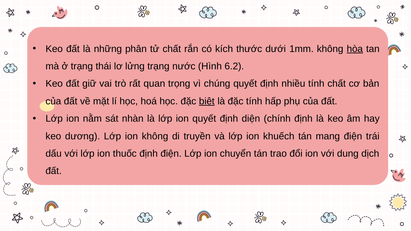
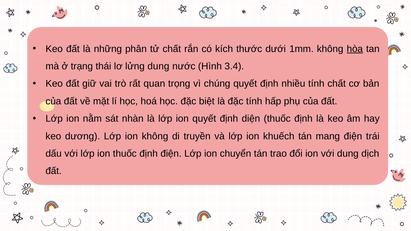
lửng trạng: trạng -> dung
6.2: 6.2 -> 3.4
biệt underline: present -> none
diện chính: chính -> thuốc
